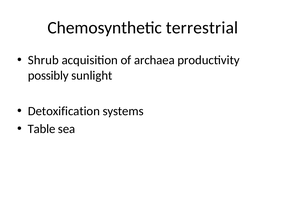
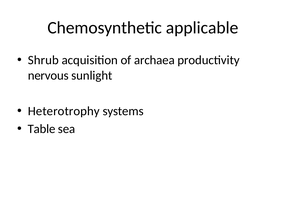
terrestrial: terrestrial -> applicable
possibly: possibly -> nervous
Detoxification: Detoxification -> Heterotrophy
